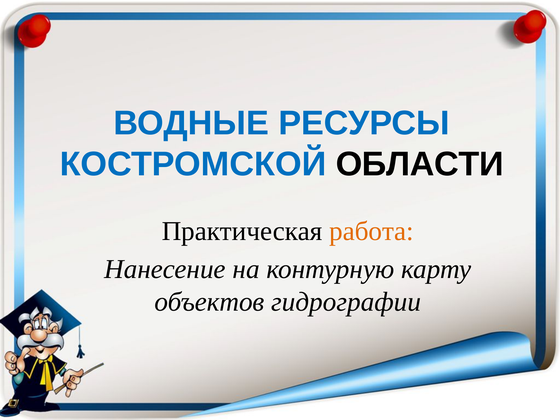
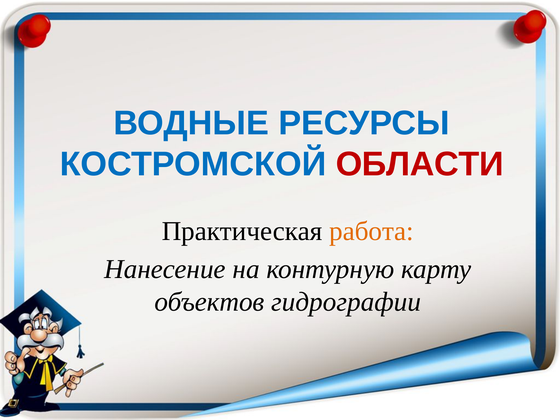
ОБЛАСТИ colour: black -> red
